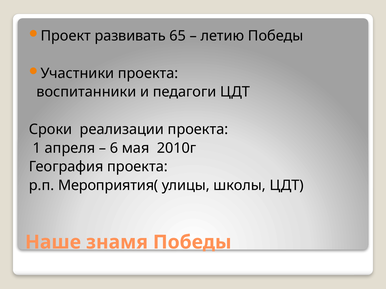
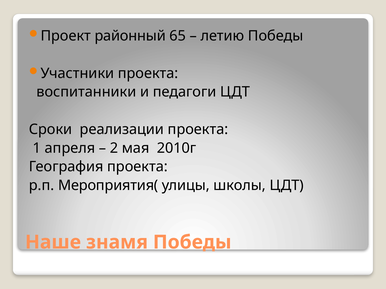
развивать: развивать -> районный
6: 6 -> 2
